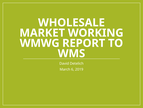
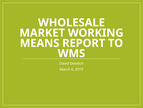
WMWG: WMWG -> MEANS
